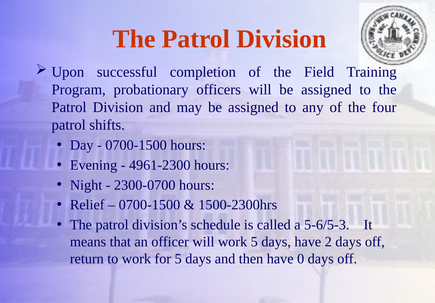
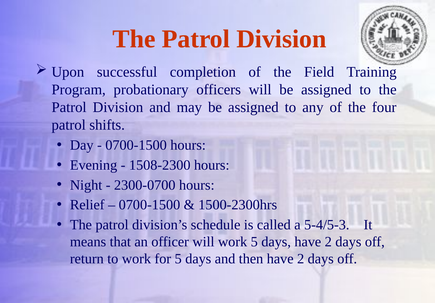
4961-2300: 4961-2300 -> 1508-2300
5-6/5-3: 5-6/5-3 -> 5-4/5-3
then have 0: 0 -> 2
